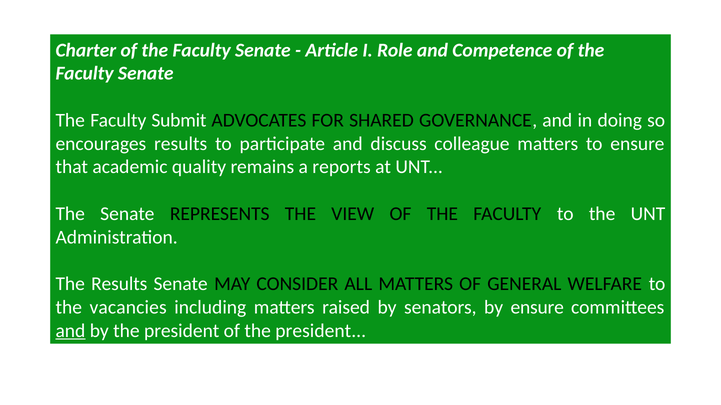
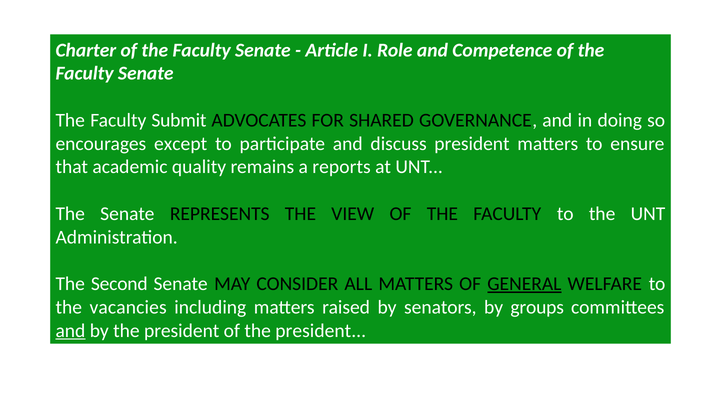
encourages results: results -> except
discuss colleague: colleague -> president
The Results: Results -> Second
GENERAL underline: none -> present
by ensure: ensure -> groups
